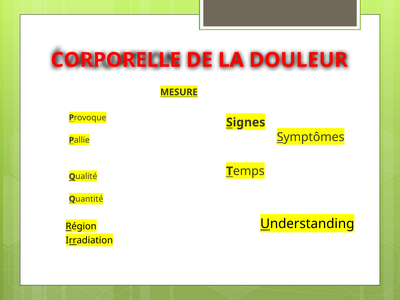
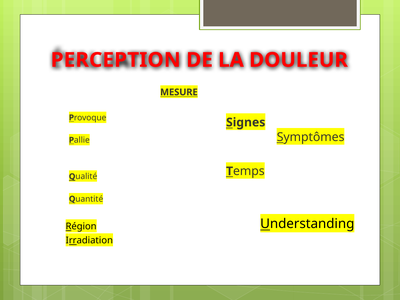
CORPORELLE: CORPORELLE -> PERCEPTION
